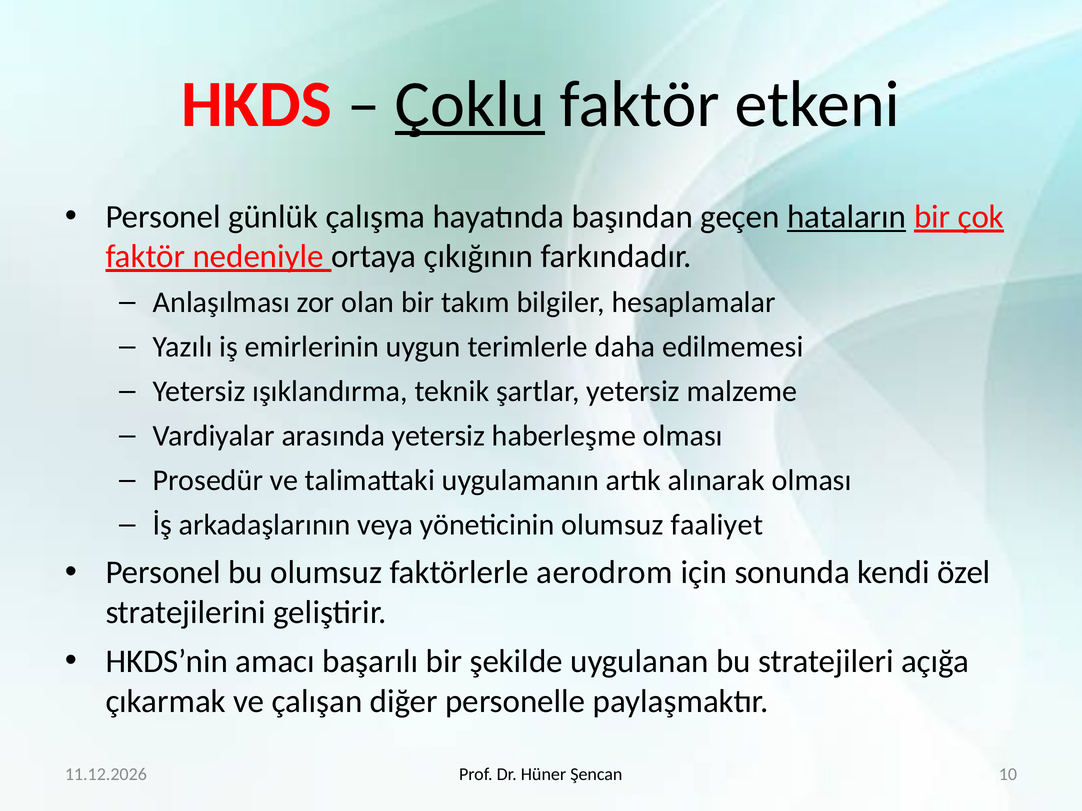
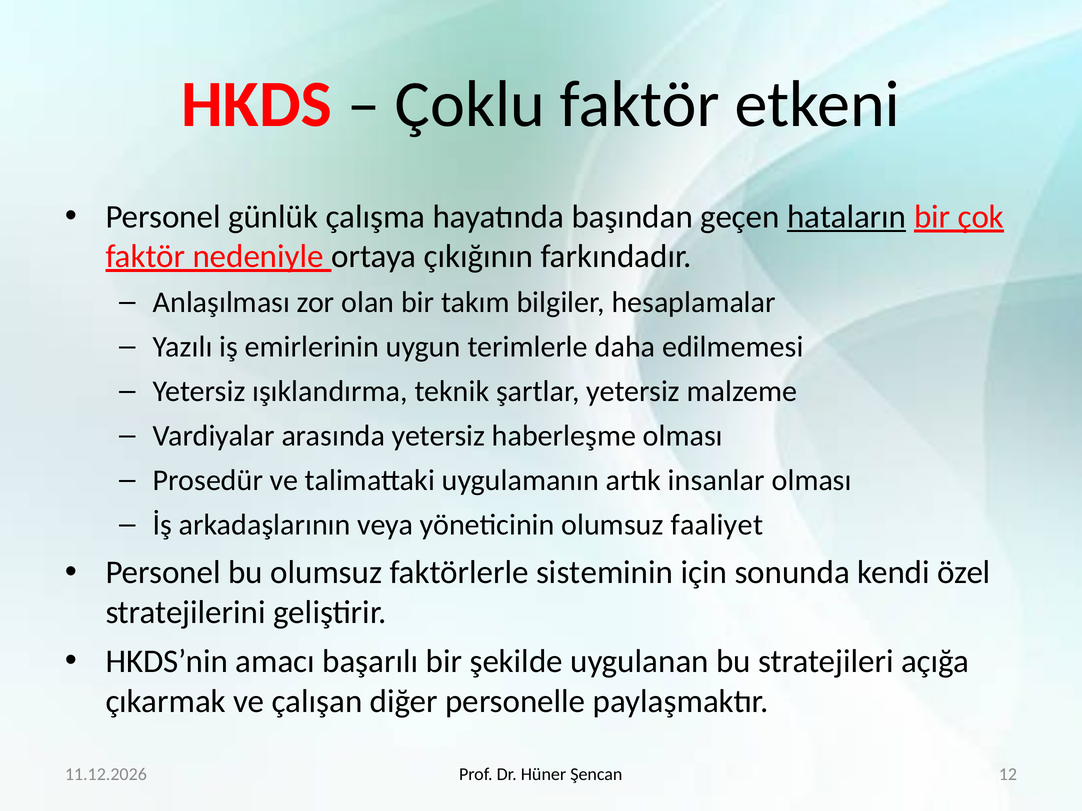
Çoklu underline: present -> none
alınarak: alınarak -> insanlar
aerodrom: aerodrom -> sisteminin
10: 10 -> 12
